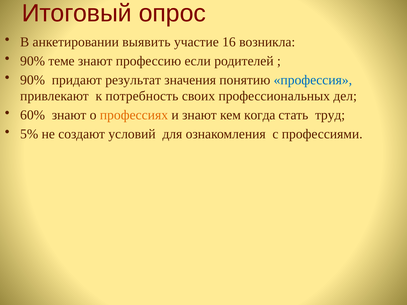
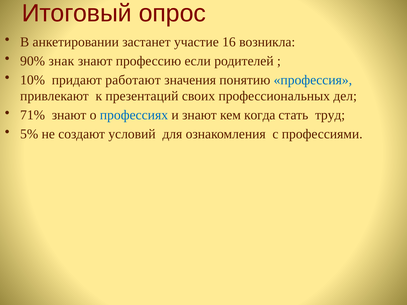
выявить: выявить -> застанет
теме: теме -> знак
90% at (33, 80): 90% -> 10%
результат: результат -> работают
потребность: потребность -> презентаций
60%: 60% -> 71%
профессиях colour: orange -> blue
